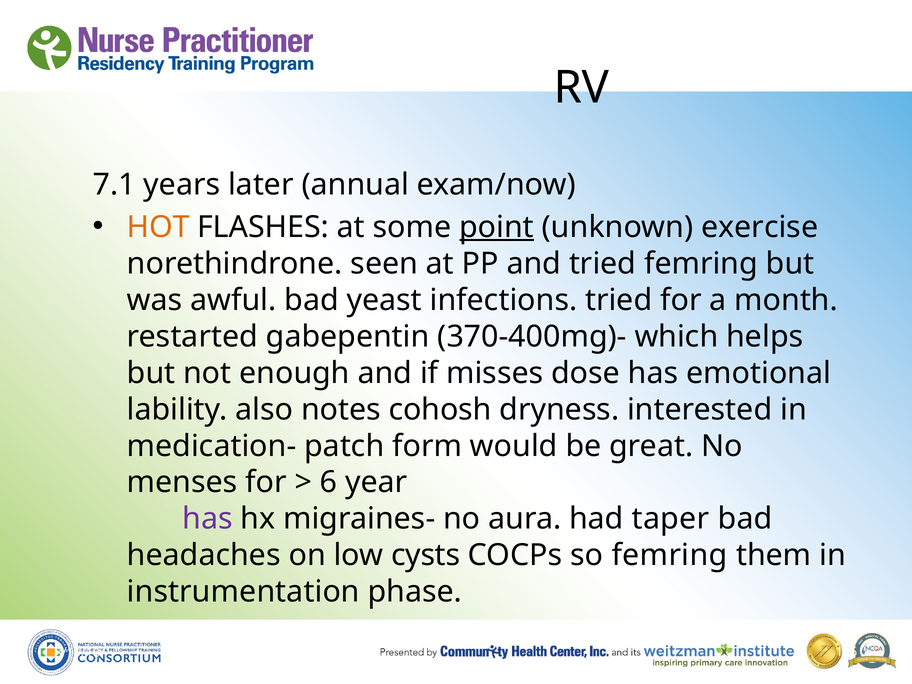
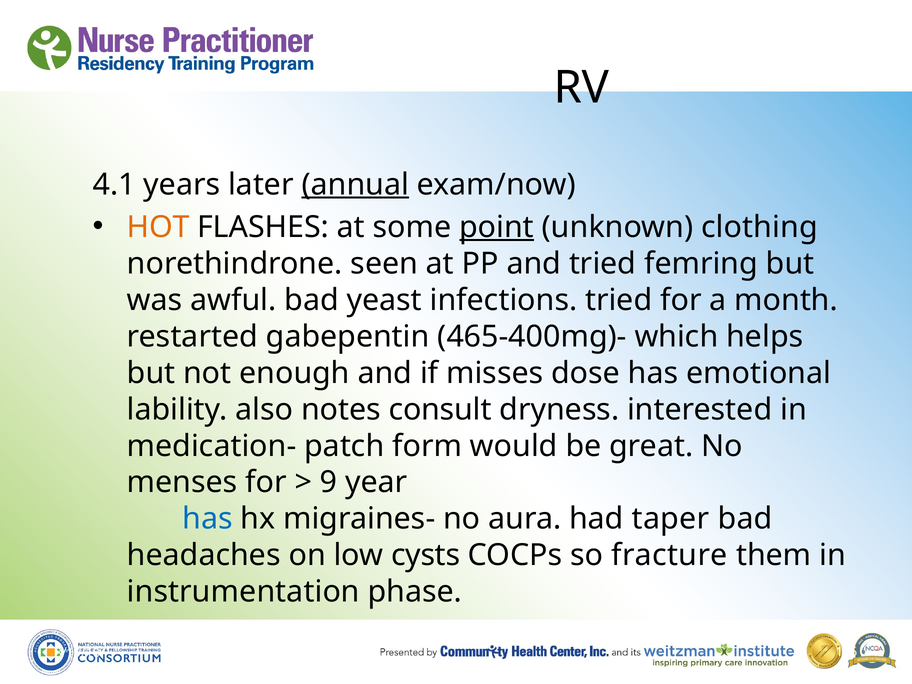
7.1: 7.1 -> 4.1
annual underline: none -> present
exercise: exercise -> clothing
370-400mg)-: 370-400mg)- -> 465-400mg)-
cohosh: cohosh -> consult
6: 6 -> 9
has at (207, 519) colour: purple -> blue
so femring: femring -> fracture
